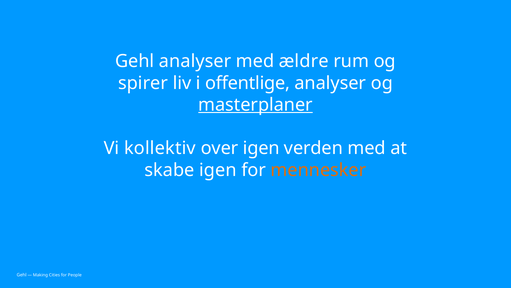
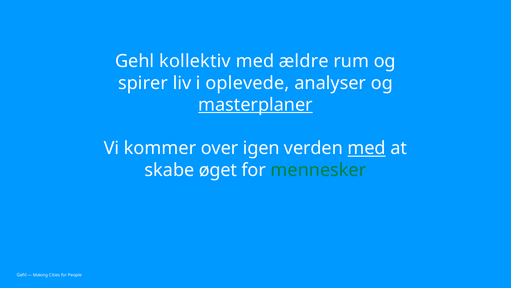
Gehl analyser: analyser -> kollektiv
offentlige: offentlige -> oplevede
kollektiv: kollektiv -> kommer
med at (367, 148) underline: none -> present
skabe igen: igen -> øget
mennesker colour: orange -> green
